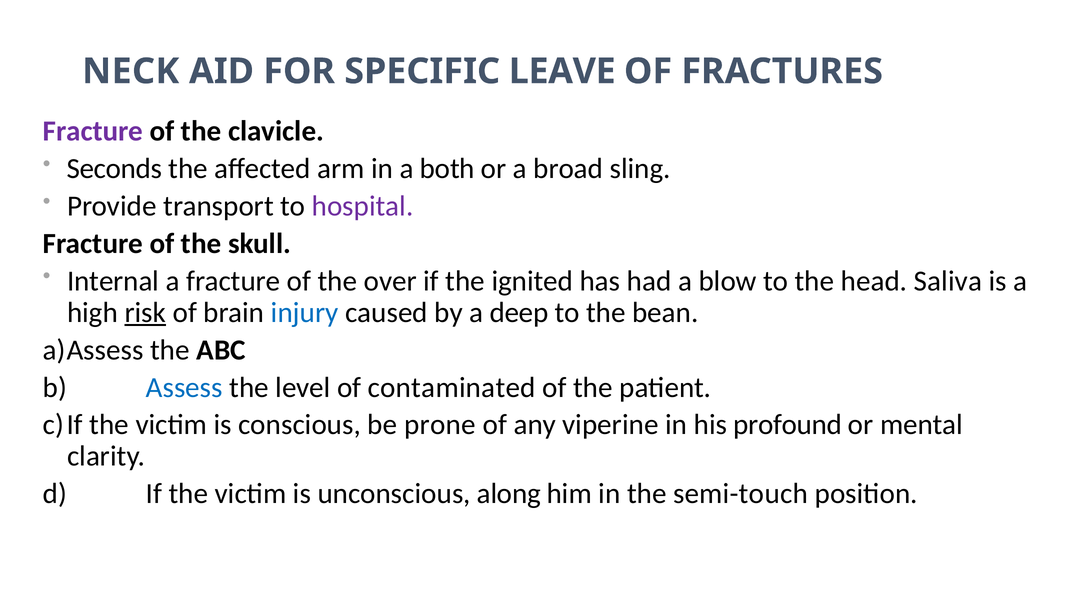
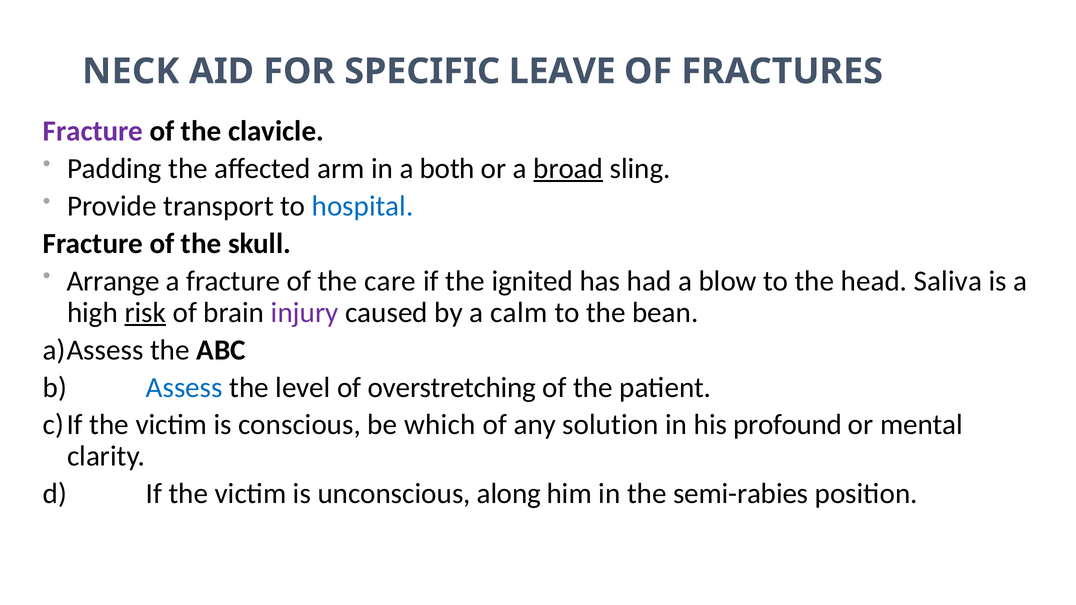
Seconds: Seconds -> Padding
broad underline: none -> present
hospital colour: purple -> blue
Internal: Internal -> Arrange
over: over -> care
injury colour: blue -> purple
deep: deep -> calm
contaminated: contaminated -> overstretching
prone: prone -> which
viperine: viperine -> solution
semi-touch: semi-touch -> semi-rabies
